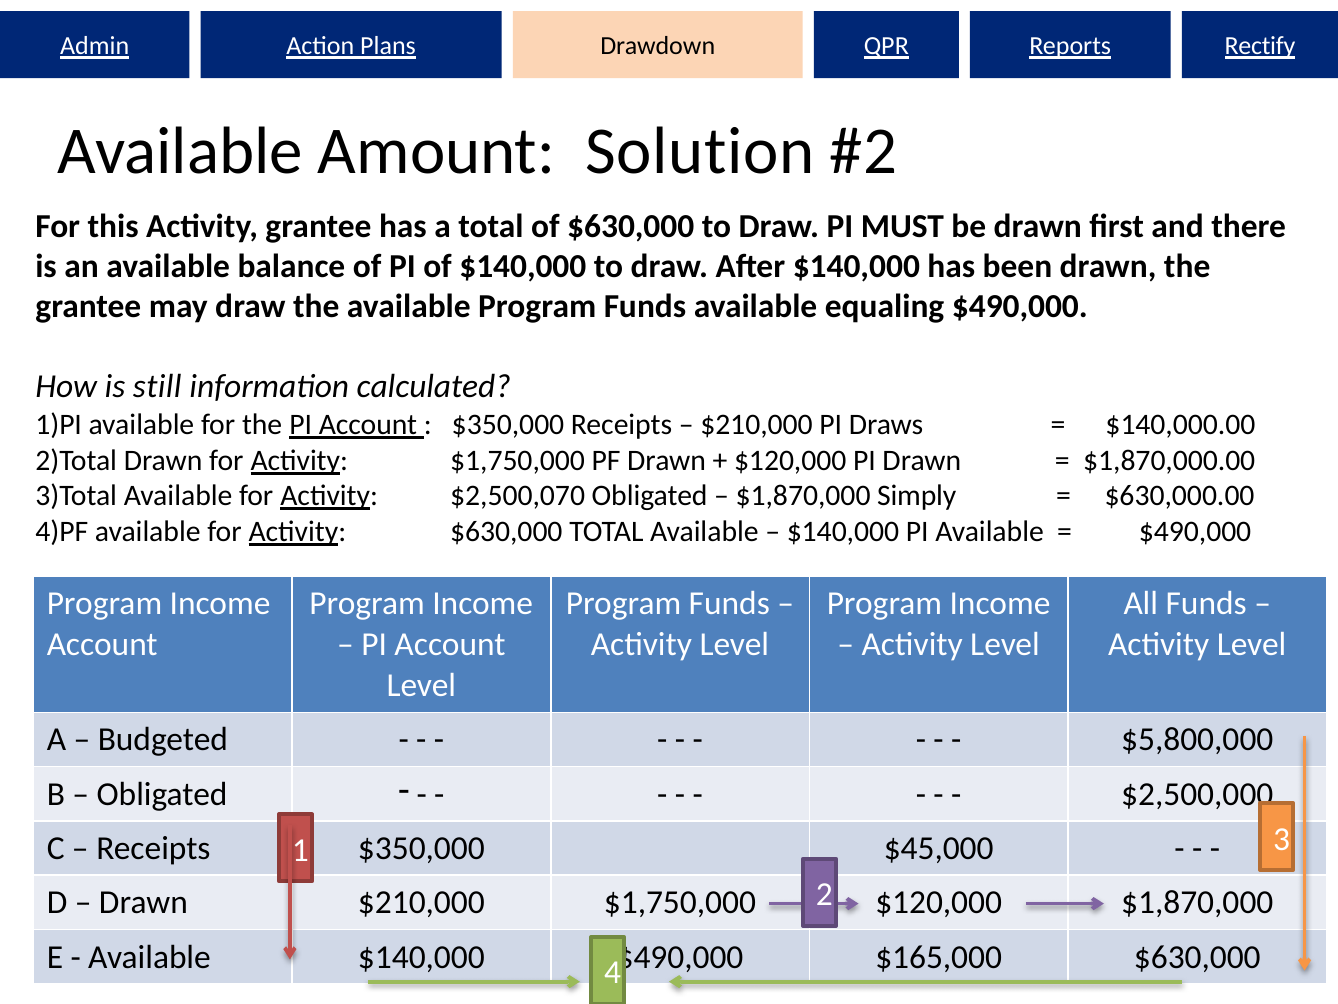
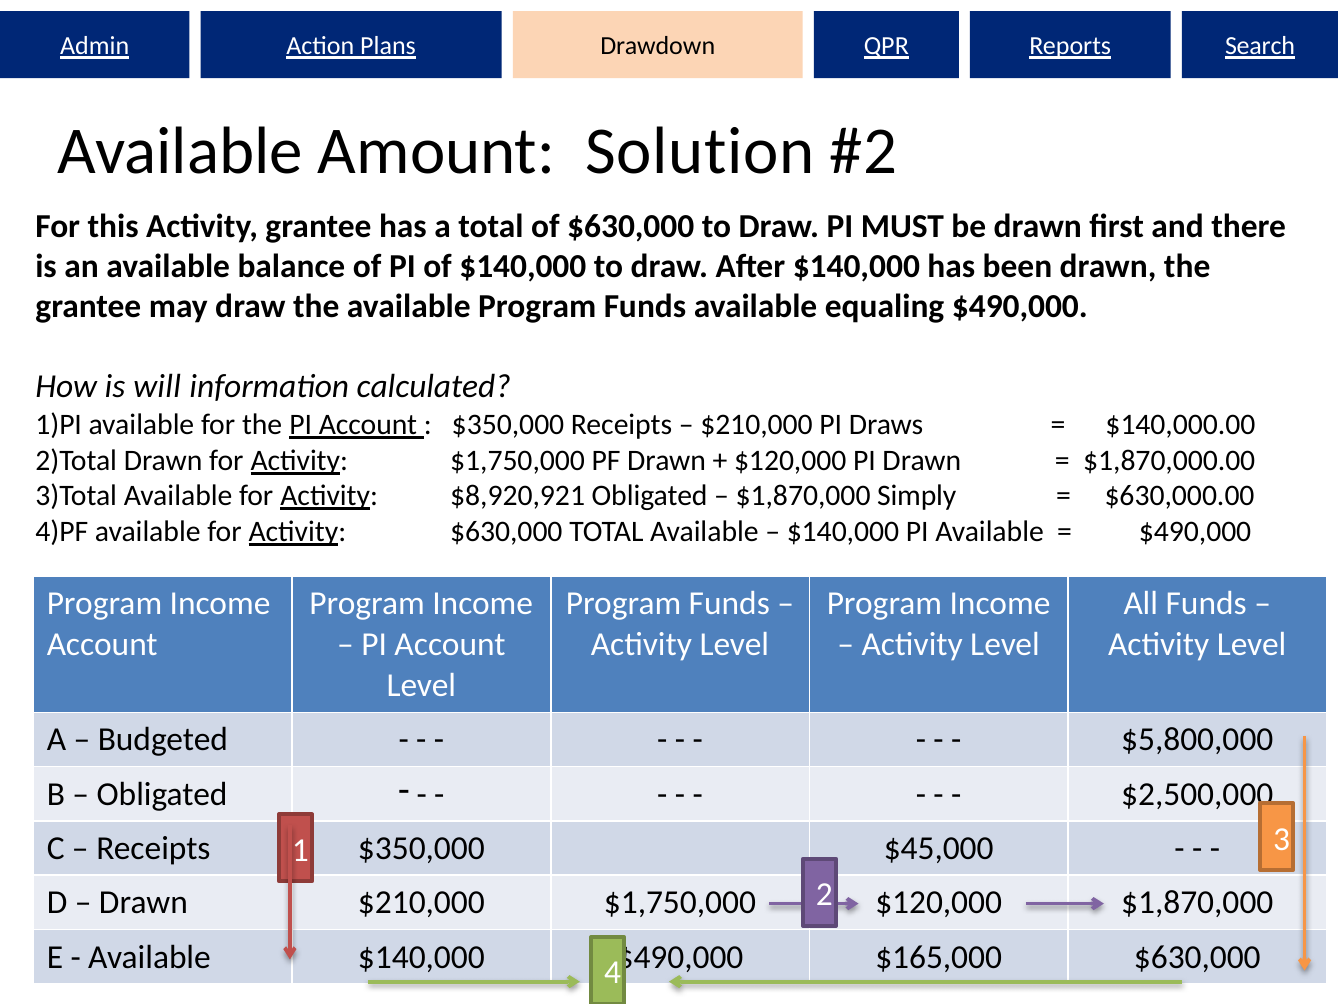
Rectify: Rectify -> Search
still: still -> will
$2,500,070: $2,500,070 -> $8,920,921
